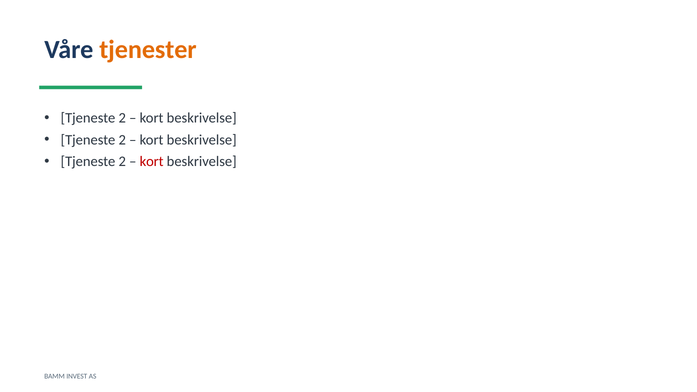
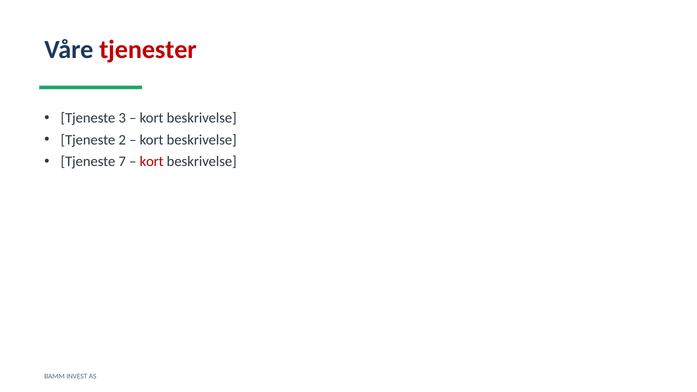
tjenester colour: orange -> red
2 at (122, 118): 2 -> 3
2 at (122, 162): 2 -> 7
